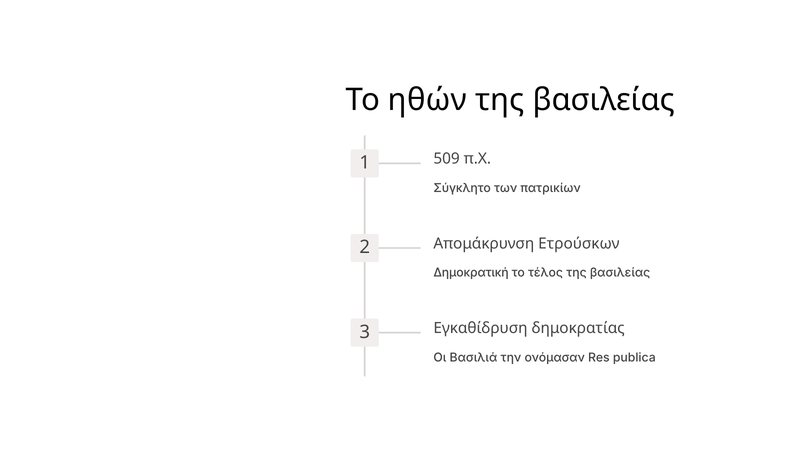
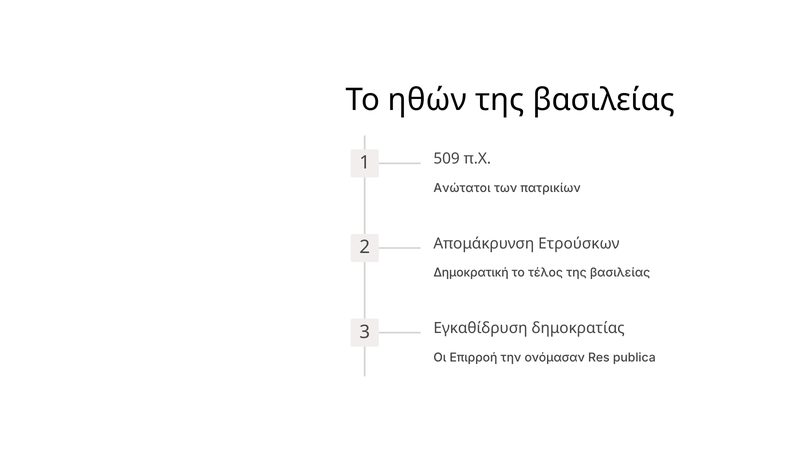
Σύγκλητο: Σύγκλητο -> Ανώτατοι
Βασιλιά: Βασιλιά -> Επιρροή
